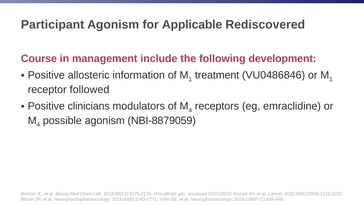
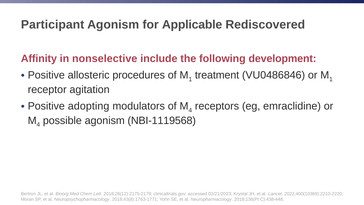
Course: Course -> Affinity
management: management -> nonselective
information: information -> procedures
followed: followed -> agitation
clinicians: clinicians -> adopting
NBI-8879059: NBI-8879059 -> NBI-1119568
